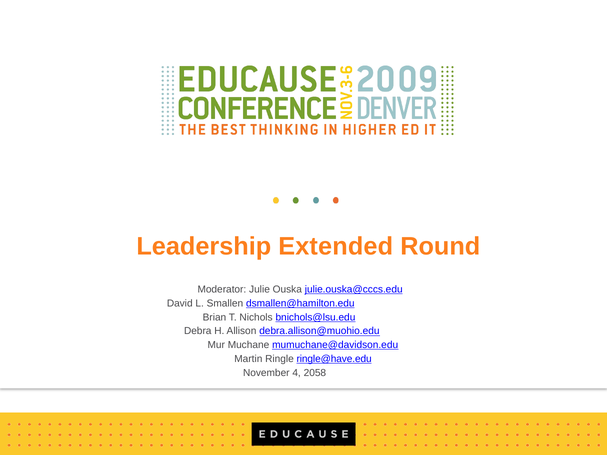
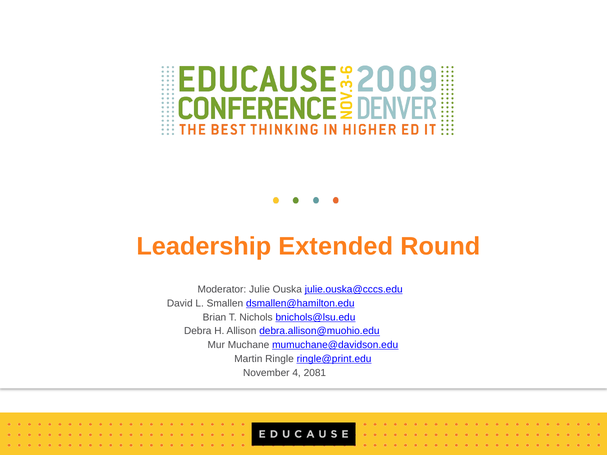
ringle@have.edu: ringle@have.edu -> ringle@print.edu
2058: 2058 -> 2081
